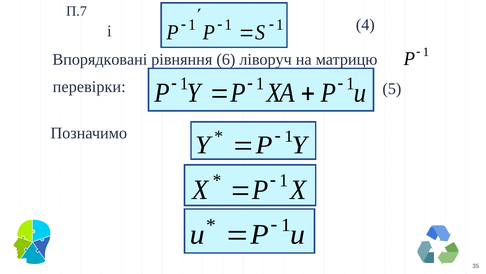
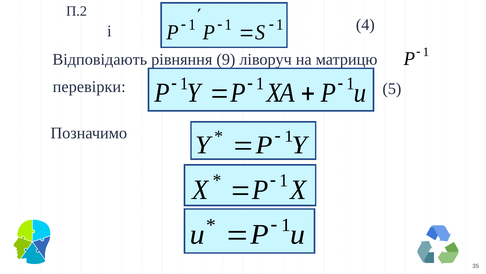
П.7: П.7 -> П.2
Впорядковані: Впорядковані -> Відповідають
6: 6 -> 9
